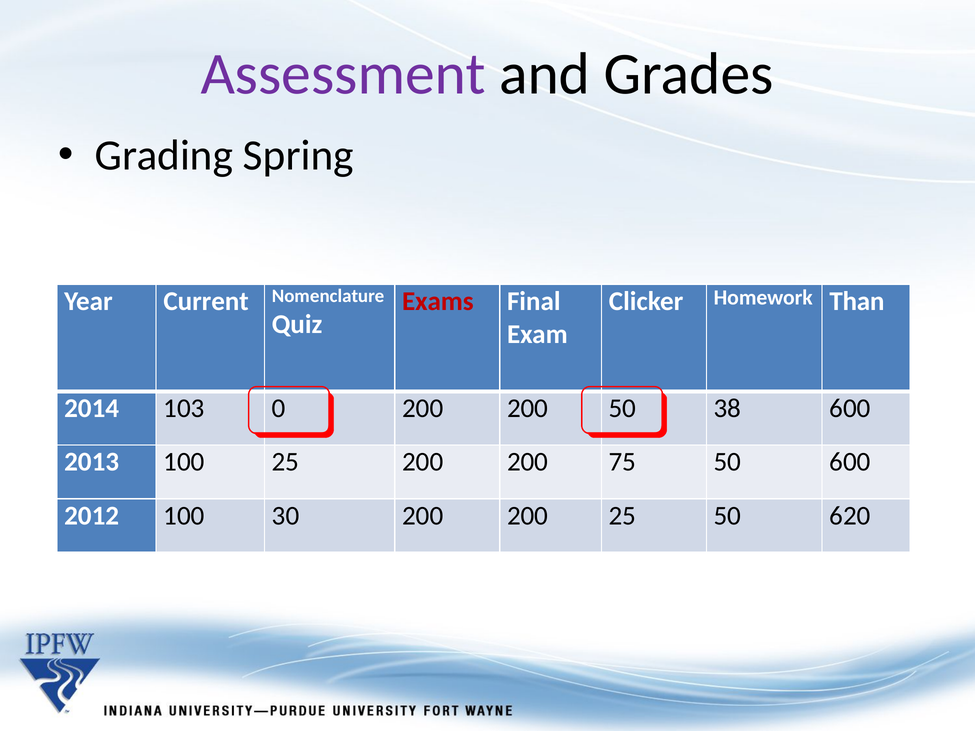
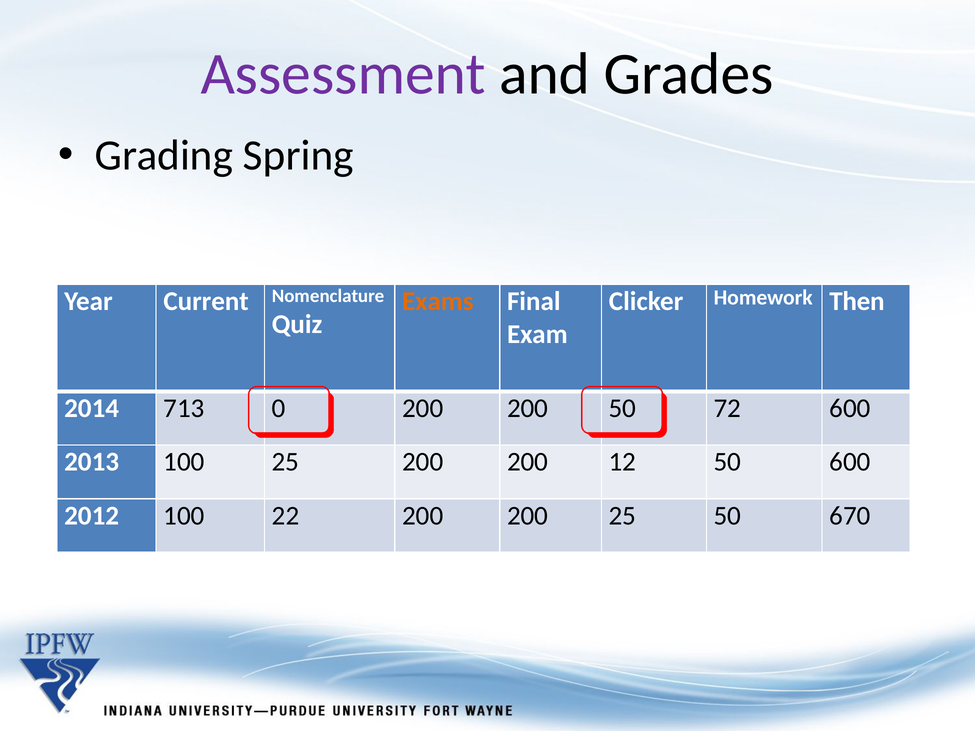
Exams colour: red -> orange
Than: Than -> Then
103: 103 -> 713
38: 38 -> 72
75: 75 -> 12
30: 30 -> 22
620: 620 -> 670
